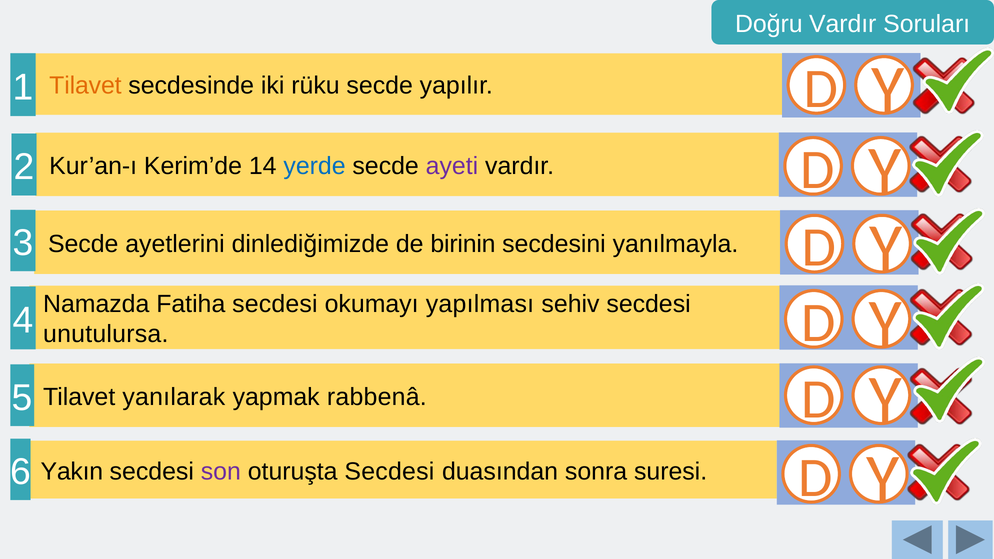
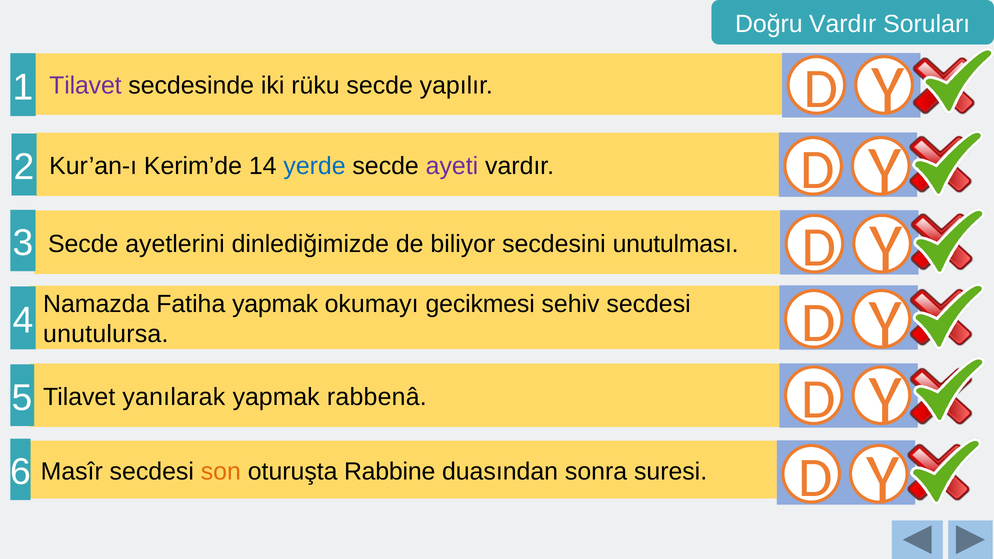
Tilavet at (85, 86) colour: orange -> purple
birinin: birinin -> biliyor
yanılmayla: yanılmayla -> unutulması
Fatiha secdesi: secdesi -> yapmak
yapılması: yapılması -> gecikmesi
Yakın: Yakın -> Masîr
son colour: purple -> orange
oturuşta Secdesi: Secdesi -> Rabbine
